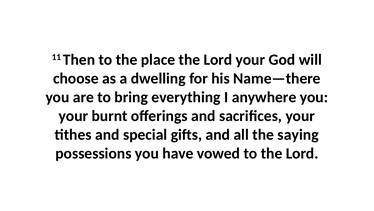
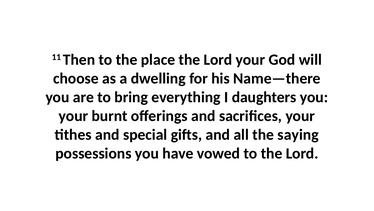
anywhere: anywhere -> daughters
